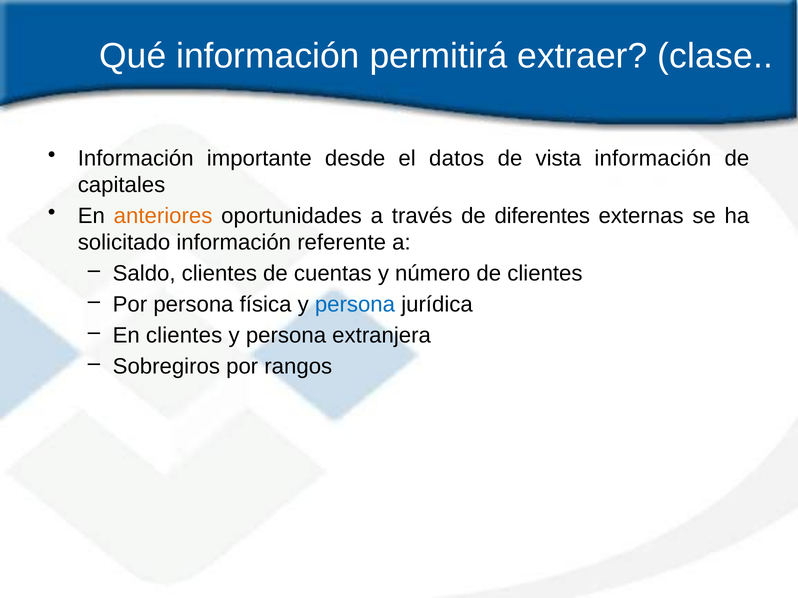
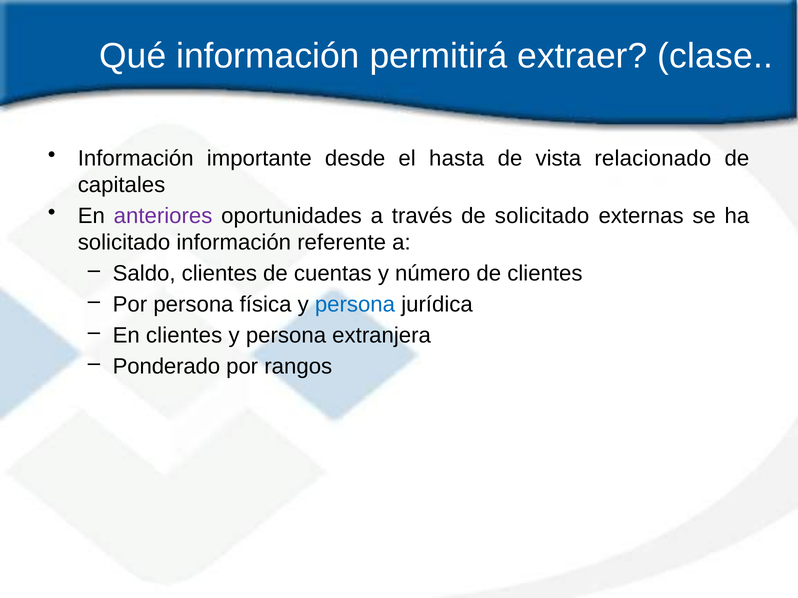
datos: datos -> hasta
vista información: información -> relacionado
anteriores colour: orange -> purple
de diferentes: diferentes -> solicitado
Sobregiros: Sobregiros -> Ponderado
